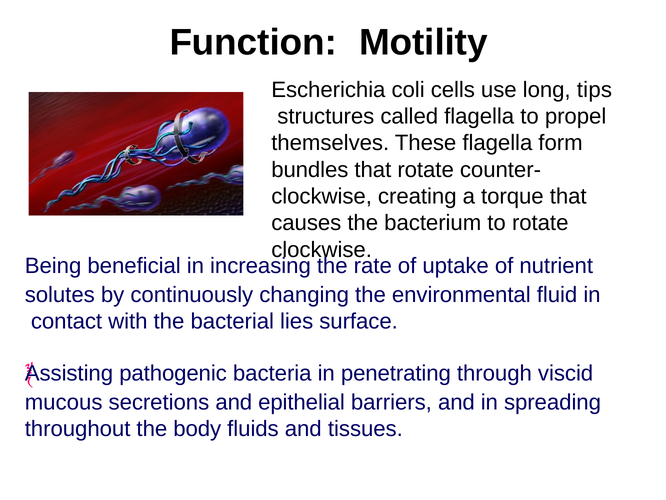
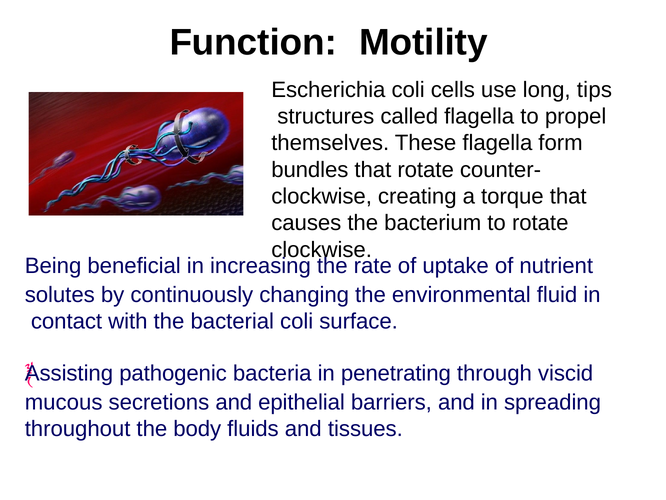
bacterial lies: lies -> coli
